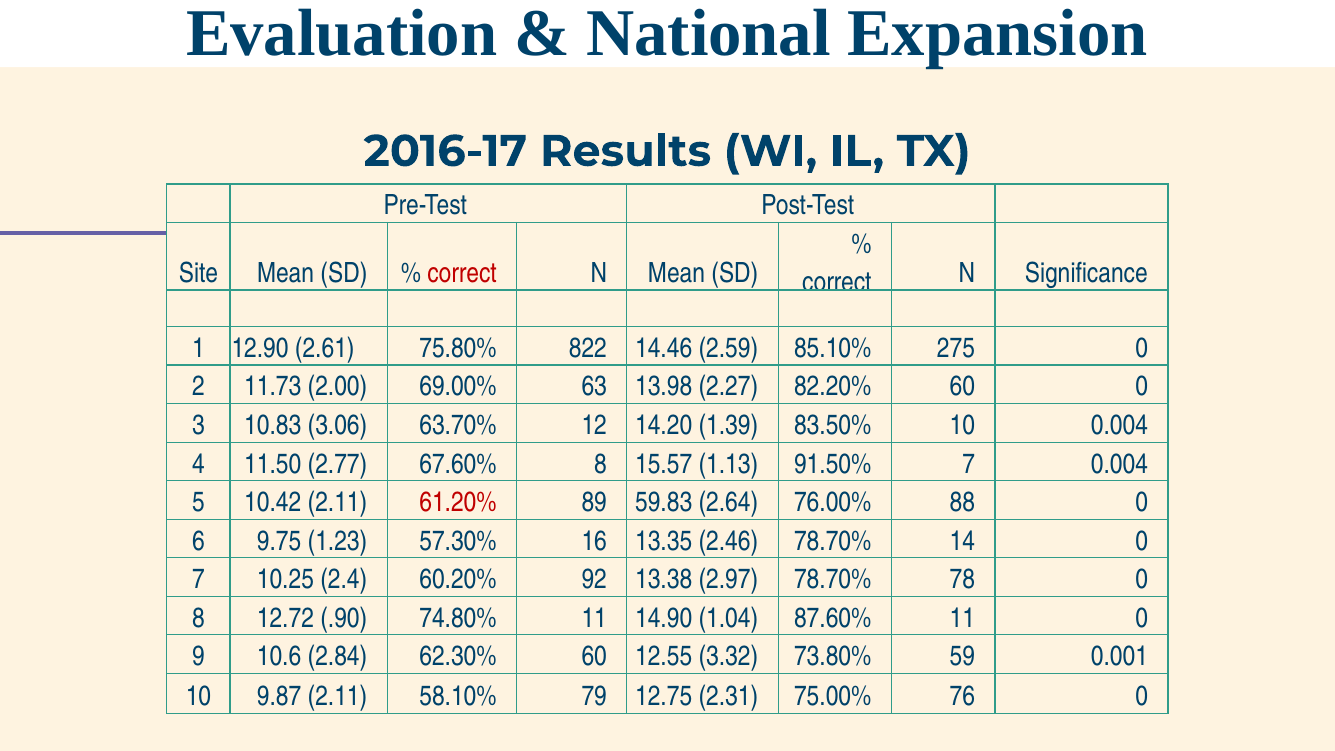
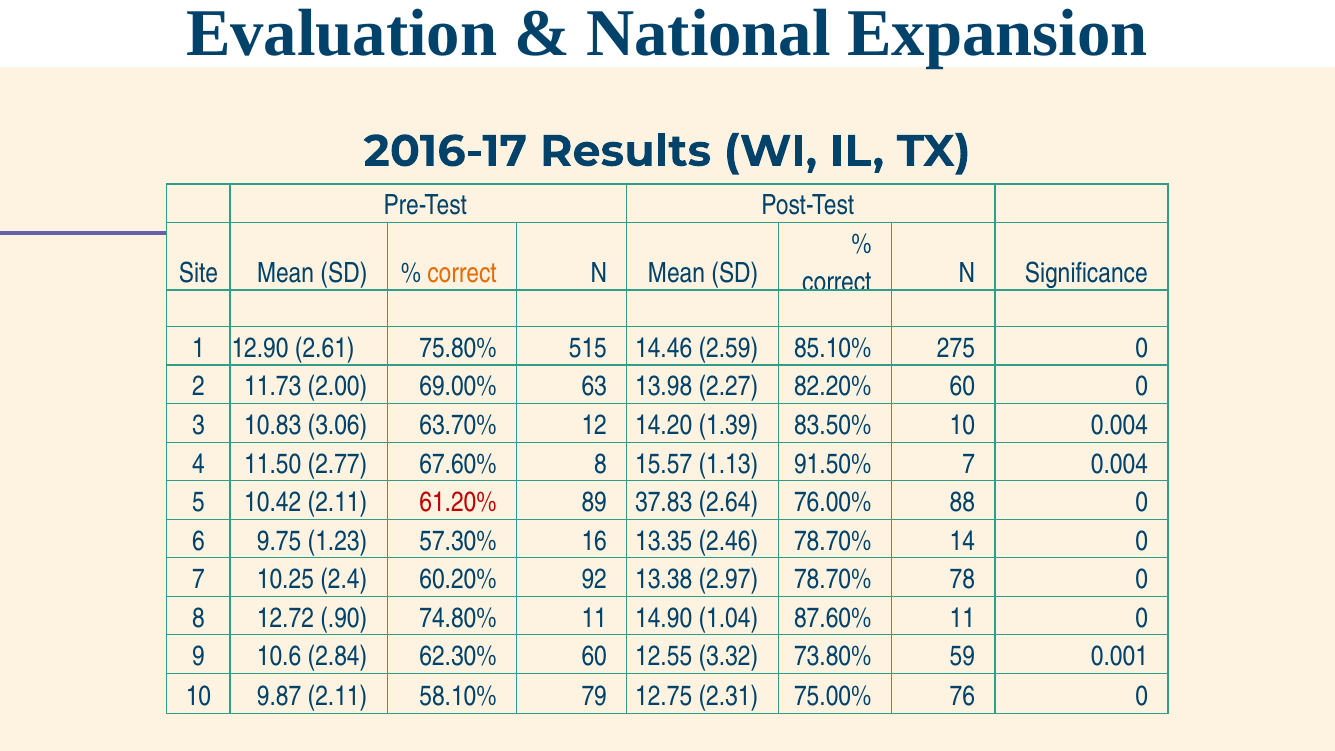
correct at (462, 273) colour: red -> orange
822: 822 -> 515
59.83: 59.83 -> 37.83
